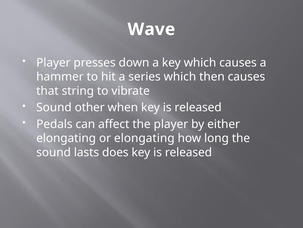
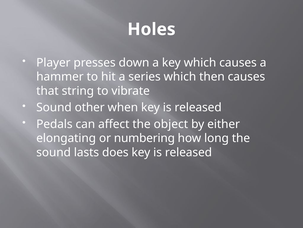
Wave: Wave -> Holes
the player: player -> object
or elongating: elongating -> numbering
